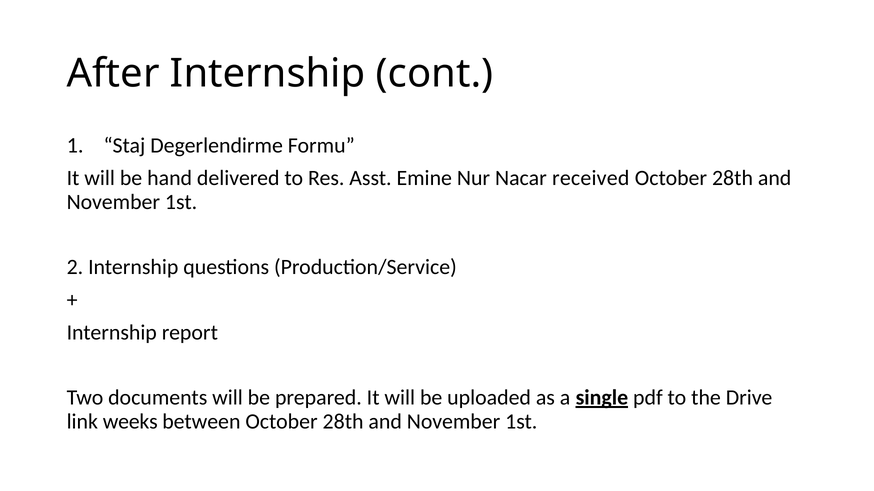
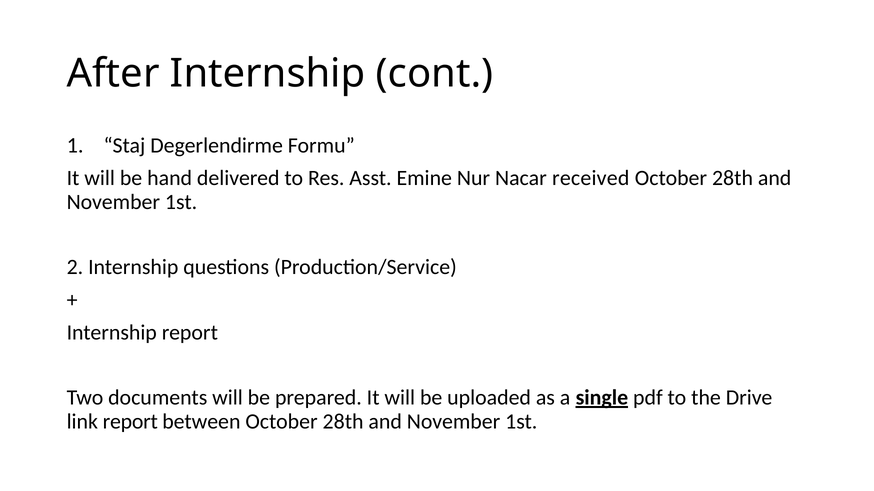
link weeks: weeks -> report
